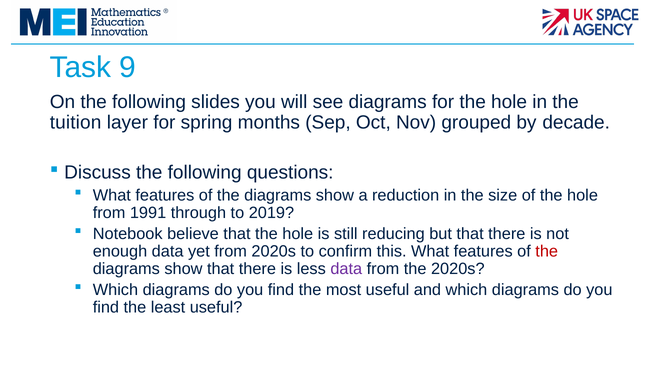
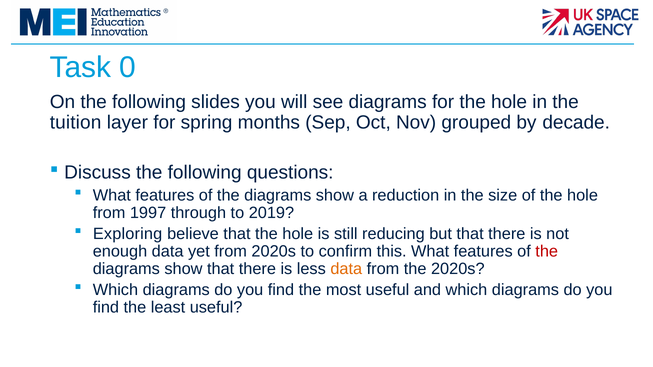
9: 9 -> 0
1991: 1991 -> 1997
Notebook: Notebook -> Exploring
data at (346, 269) colour: purple -> orange
